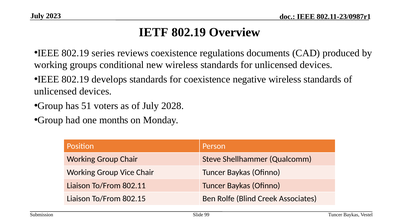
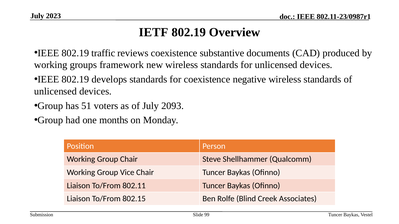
series: series -> traffic
regulations: regulations -> substantive
conditional: conditional -> framework
2028: 2028 -> 2093
